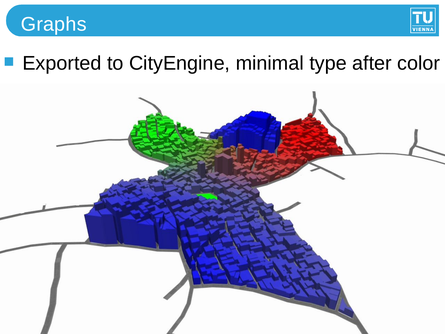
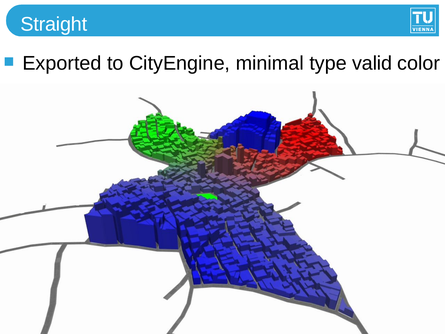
Graphs: Graphs -> Straight
after: after -> valid
